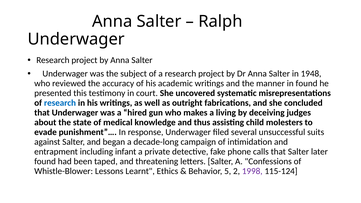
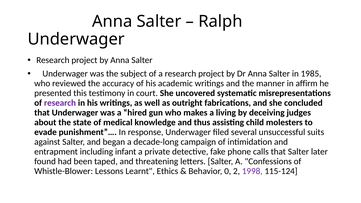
1948: 1948 -> 1985
in found: found -> affirm
research at (60, 103) colour: blue -> purple
5: 5 -> 0
